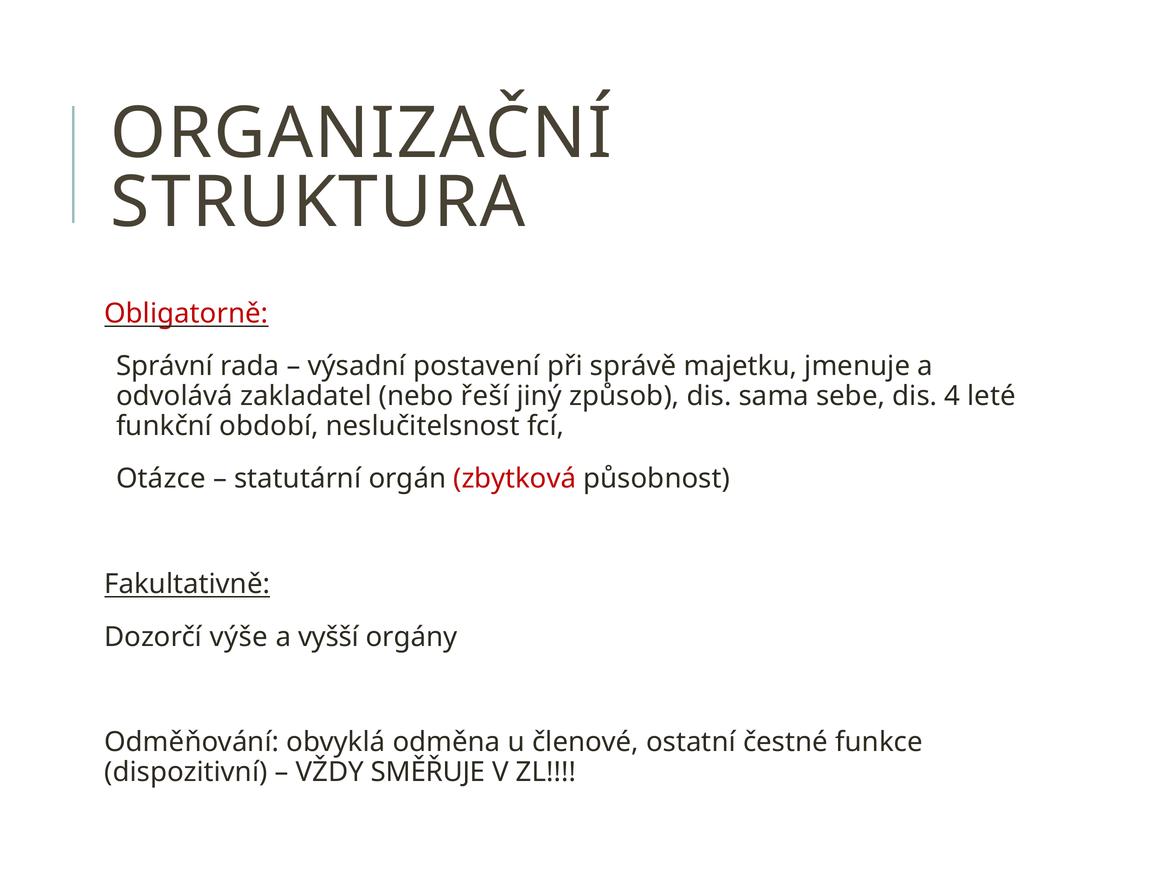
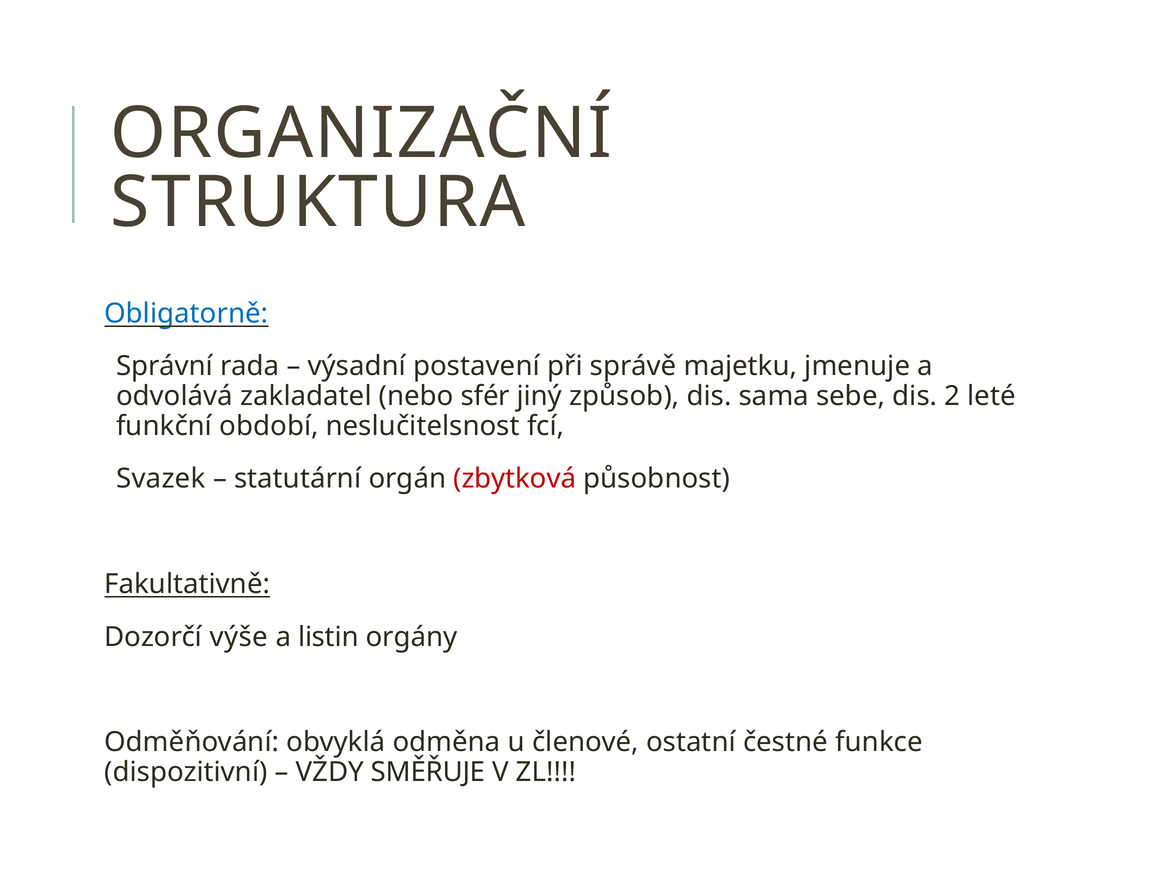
Obligatorně colour: red -> blue
řeší: řeší -> sfér
4: 4 -> 2
Otázce: Otázce -> Svazek
vyšší: vyšší -> listin
